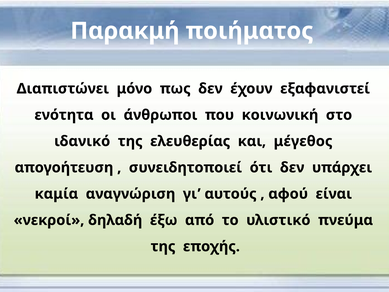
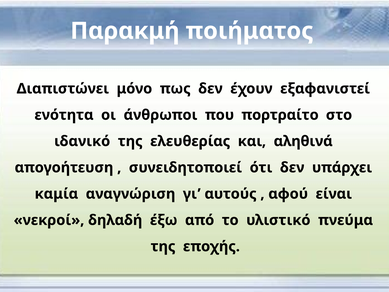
κοινωνική: κοινωνική -> πορτραίτο
μέγεθος: μέγεθος -> αληθινά
